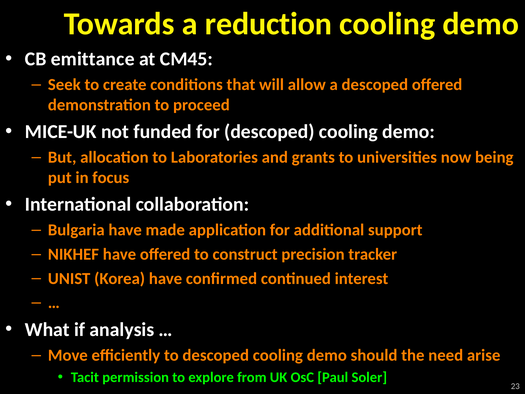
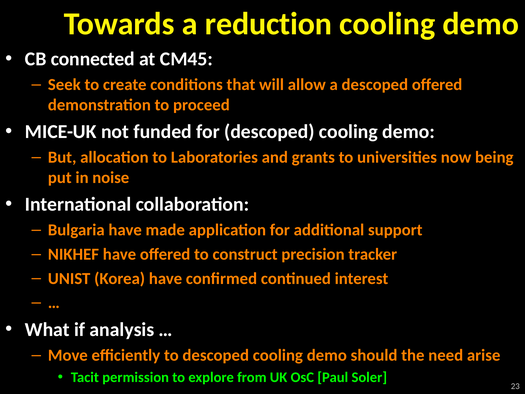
emittance: emittance -> connected
focus: focus -> noise
